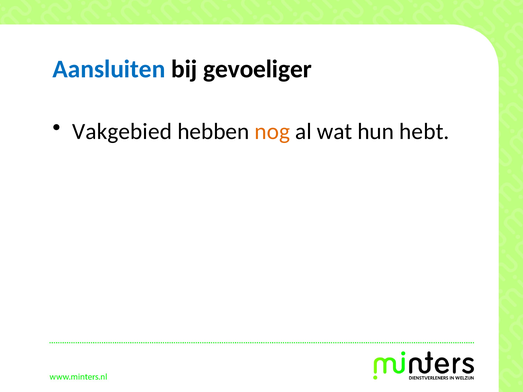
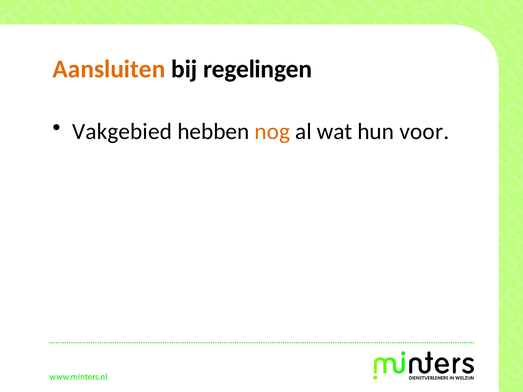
Aansluiten colour: blue -> orange
gevoeliger: gevoeliger -> regelingen
hebt: hebt -> voor
